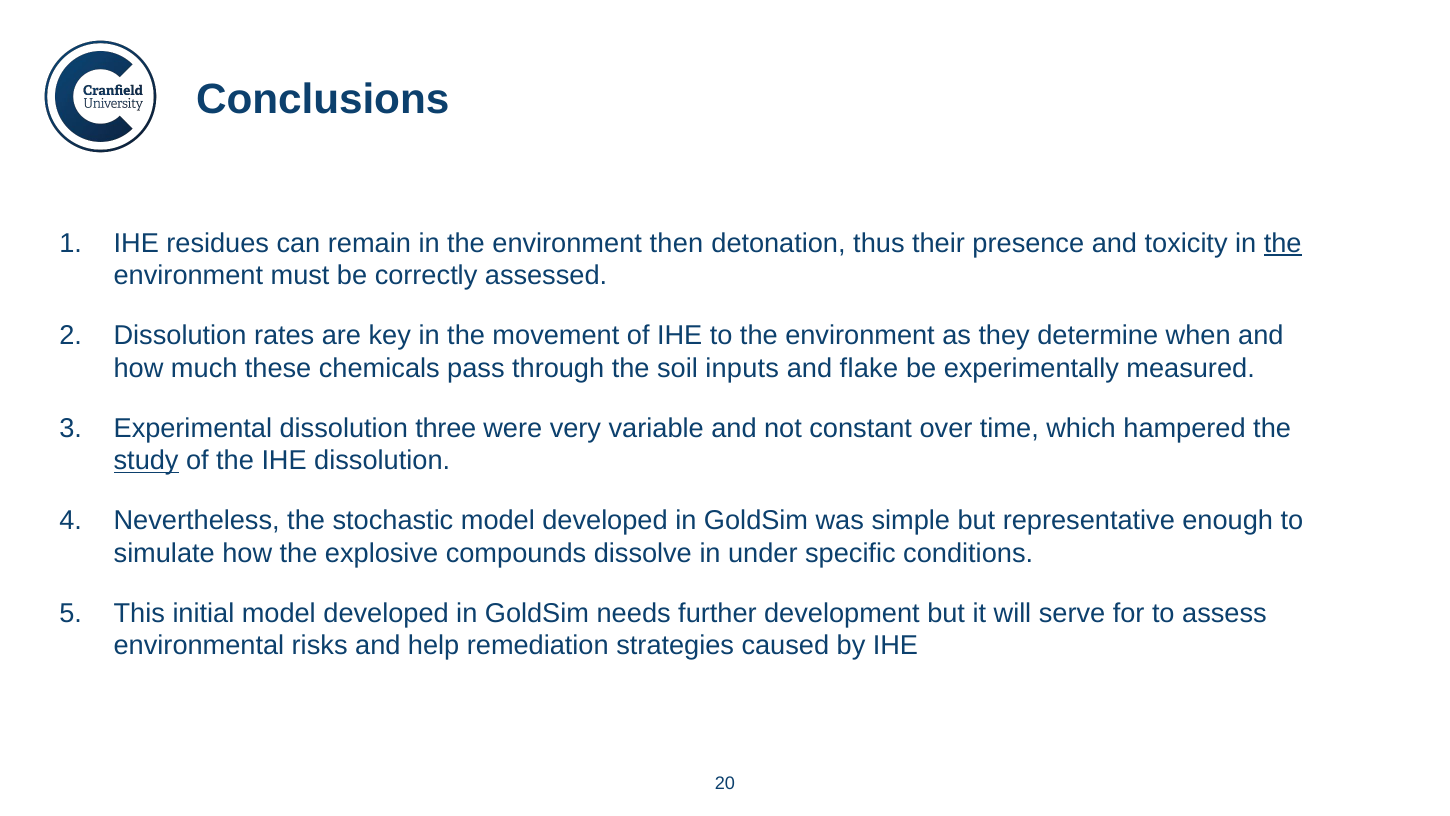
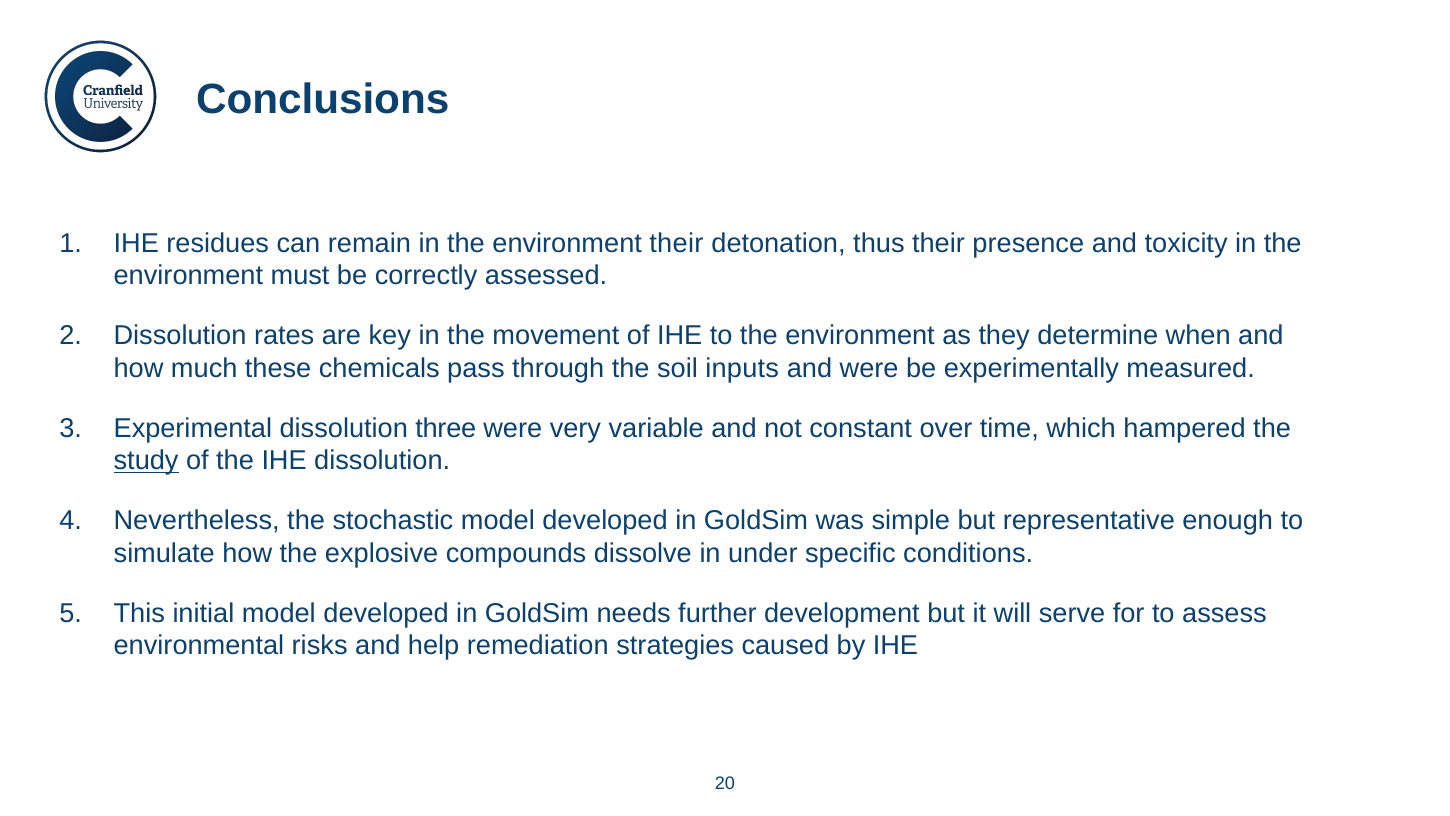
environment then: then -> their
the at (1283, 243) underline: present -> none
and flake: flake -> were
